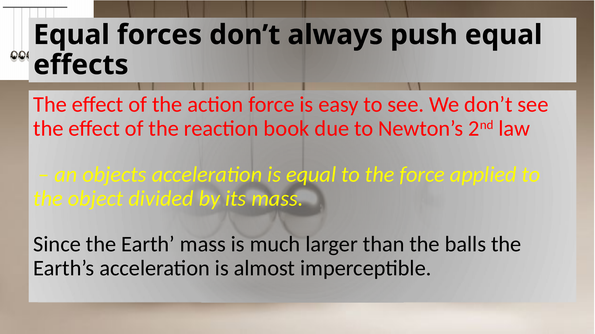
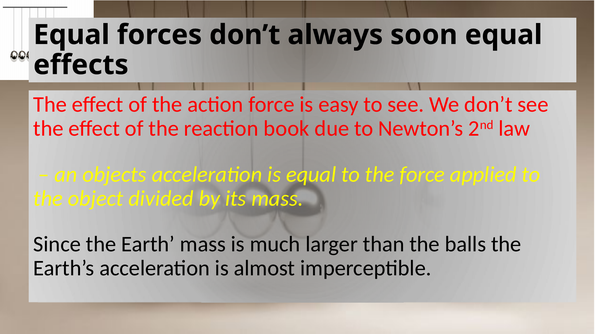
push: push -> soon
